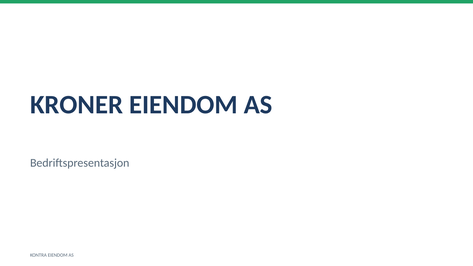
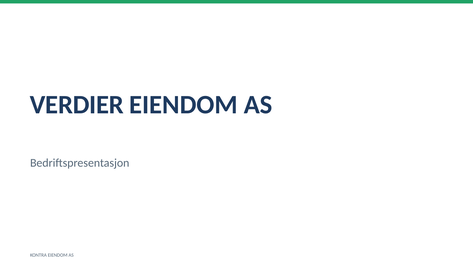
KRONER: KRONER -> VERDIER
